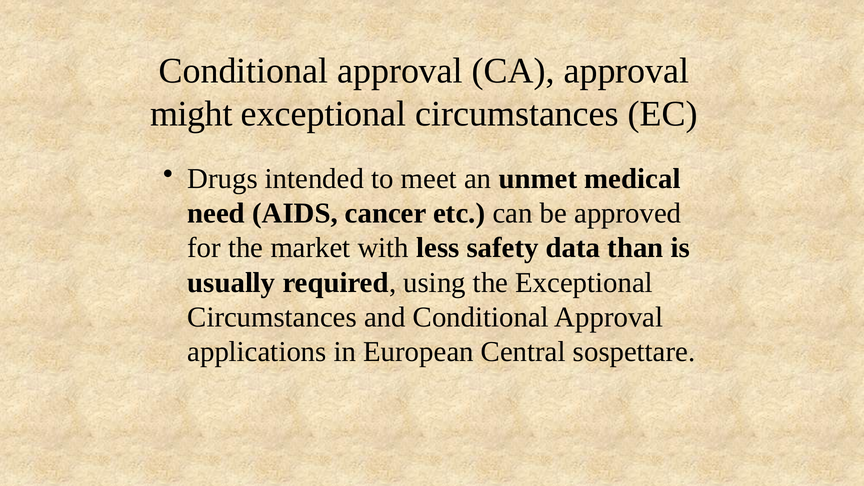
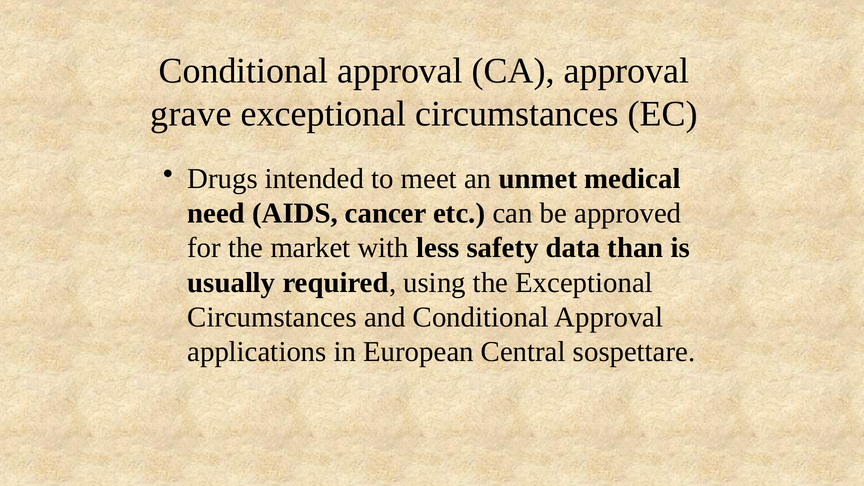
might: might -> grave
